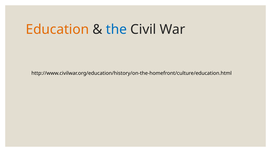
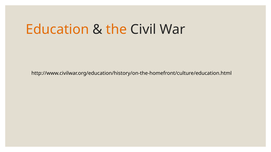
the colour: blue -> orange
